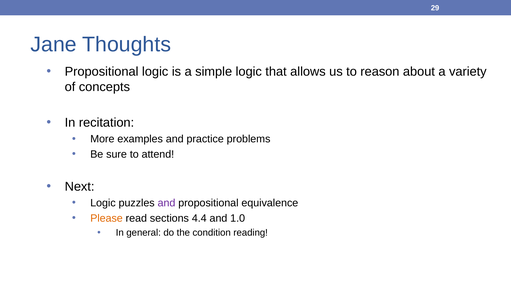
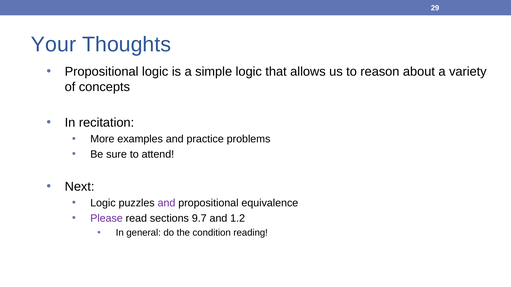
Jane: Jane -> Your
Please colour: orange -> purple
4.4: 4.4 -> 9.7
1.0: 1.0 -> 1.2
